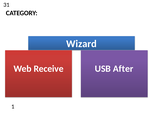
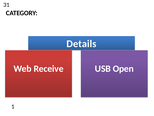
Wizard: Wizard -> Details
After: After -> Open
